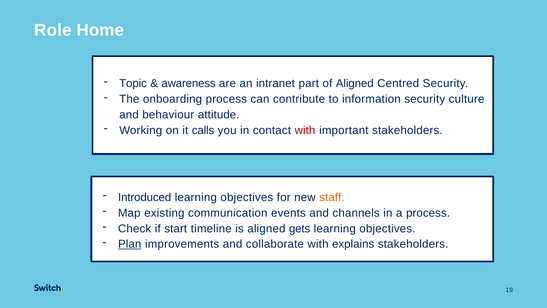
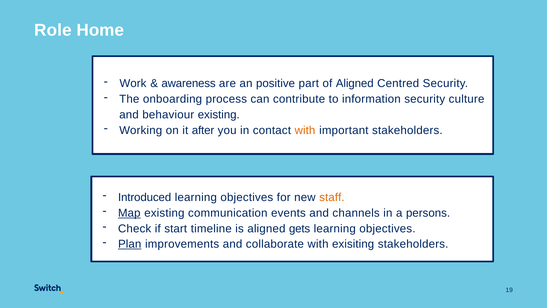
Topic: Topic -> Work
intranet: intranet -> positive
behaviour attitude: attitude -> existing
calls: calls -> after
with at (305, 130) colour: red -> orange
Map underline: none -> present
a process: process -> persons
explains: explains -> exisiting
